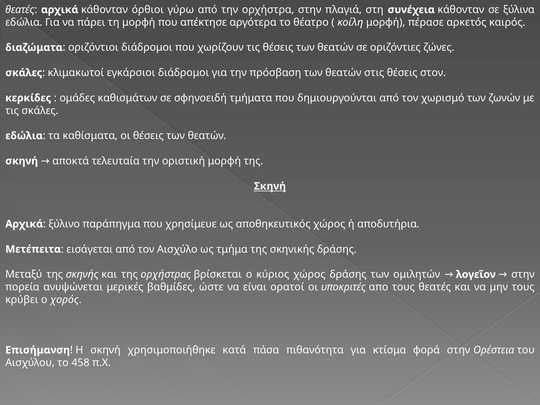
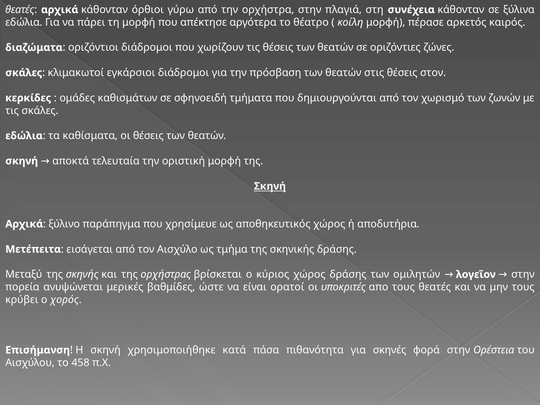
κτίσμα: κτίσμα -> σκηνές
